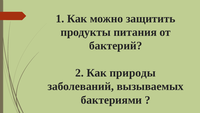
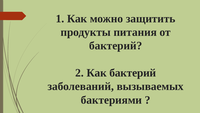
Как природы: природы -> бактерий
